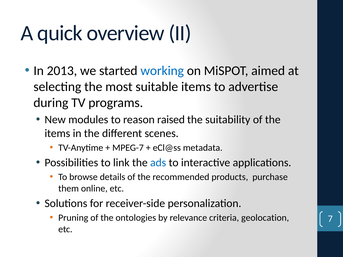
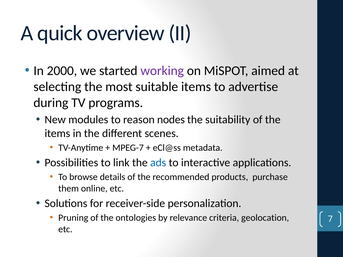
2013: 2013 -> 2000
working colour: blue -> purple
raised: raised -> nodes
